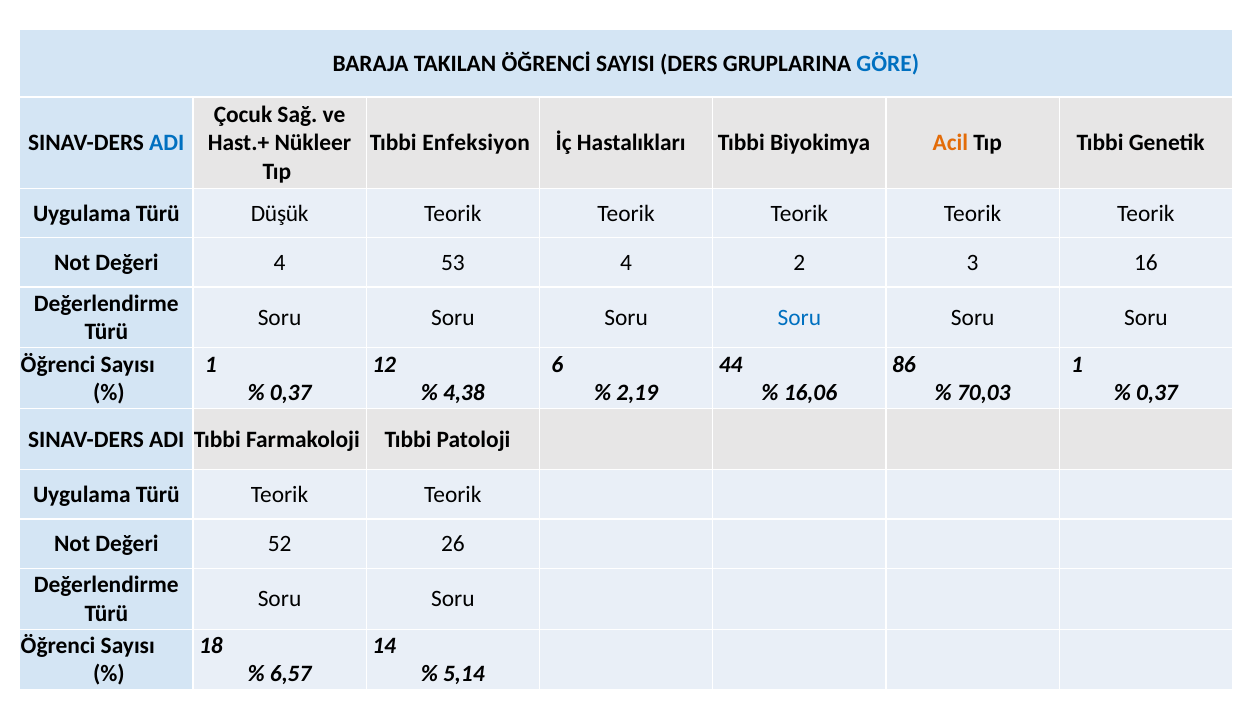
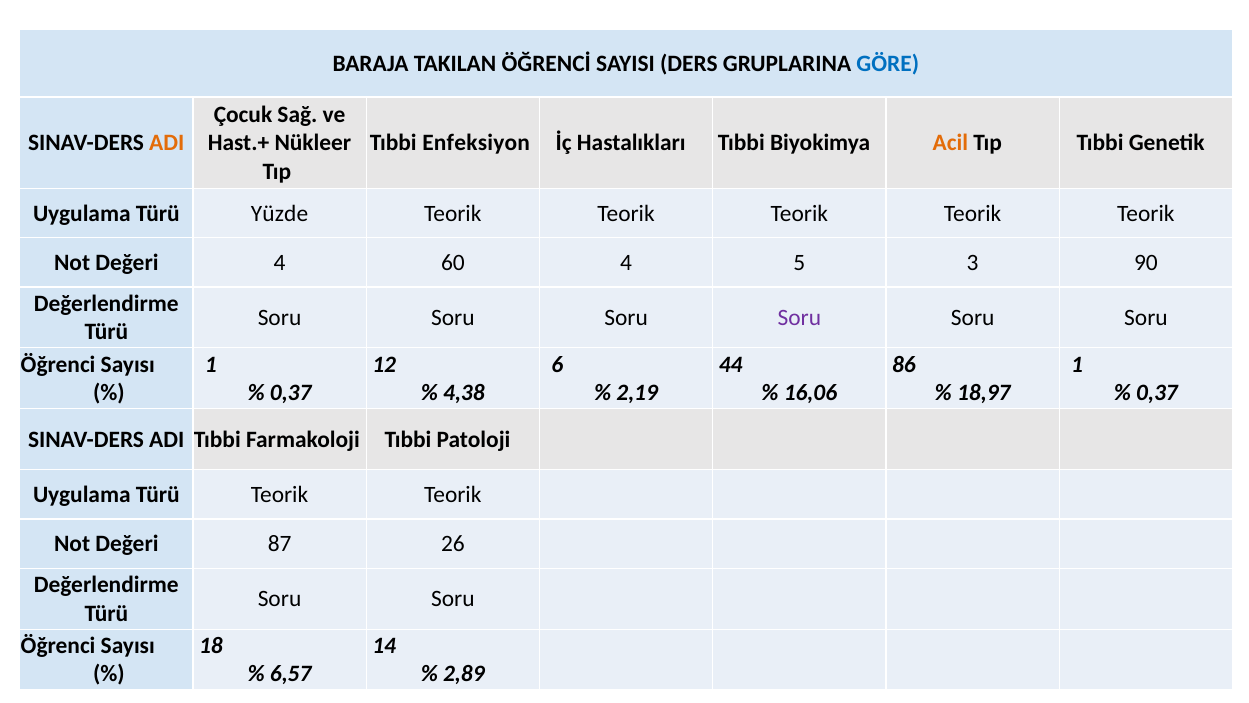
ADI at (167, 143) colour: blue -> orange
Düşük: Düşük -> Yüzde
53: 53 -> 60
2: 2 -> 5
16: 16 -> 90
Soru at (799, 318) colour: blue -> purple
70,03: 70,03 -> 18,97
52: 52 -> 87
5,14: 5,14 -> 2,89
